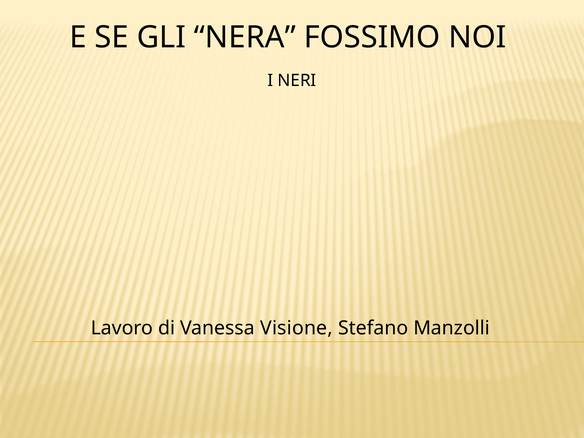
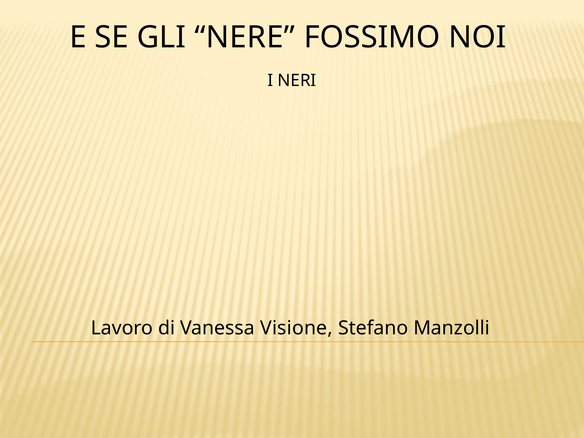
NERA: NERA -> NERE
